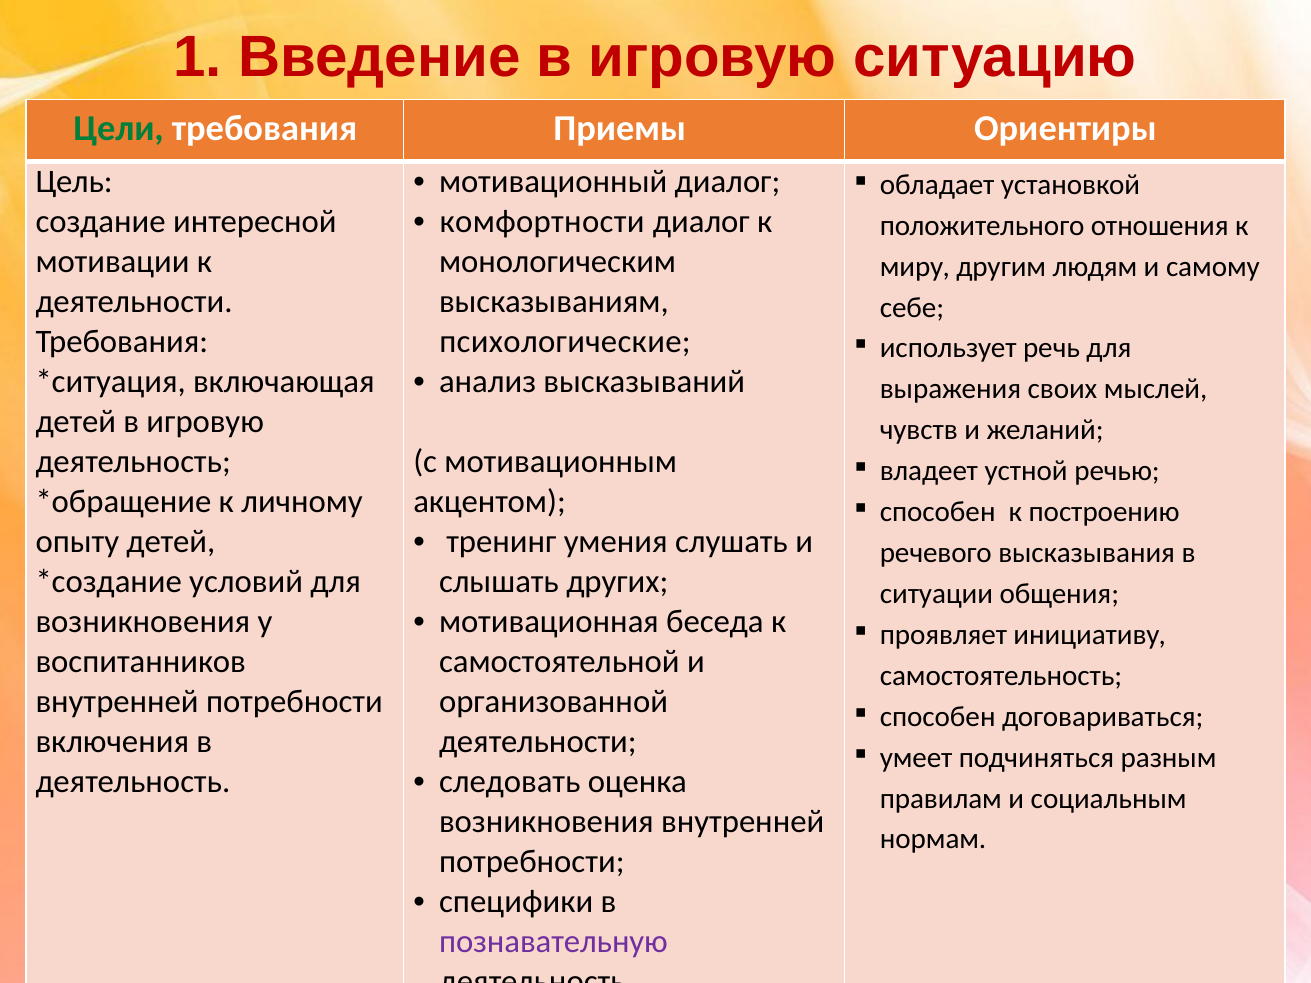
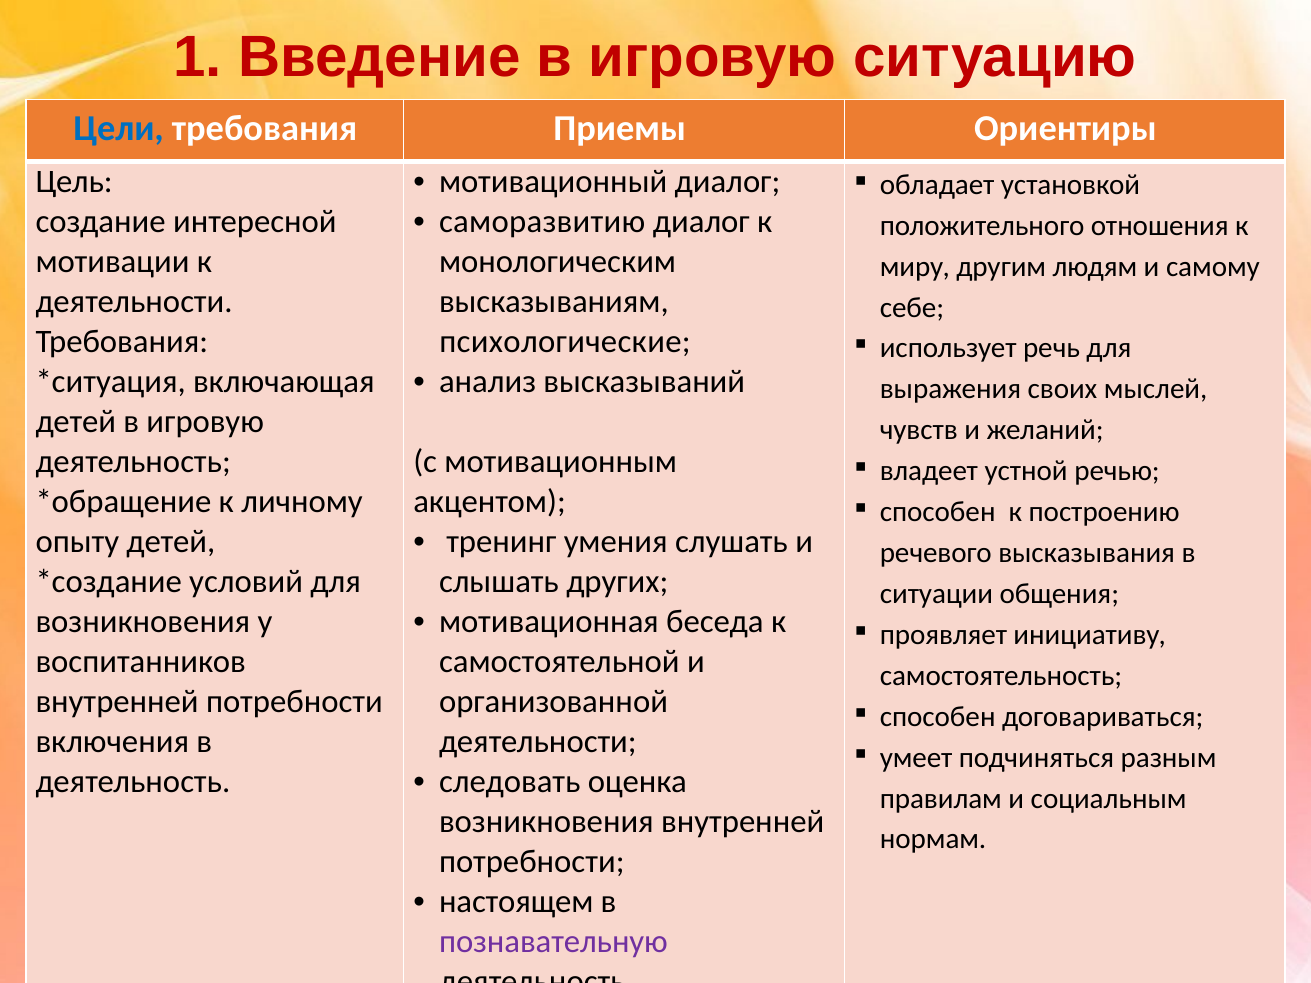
Цели colour: green -> blue
комфортности: комфортности -> саморазвитию
специфики: специфики -> настоящем
